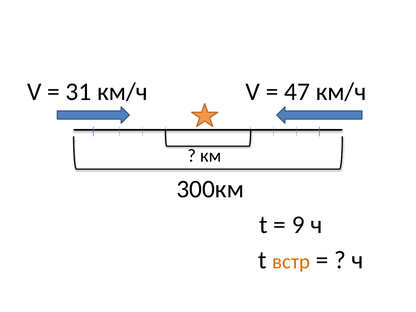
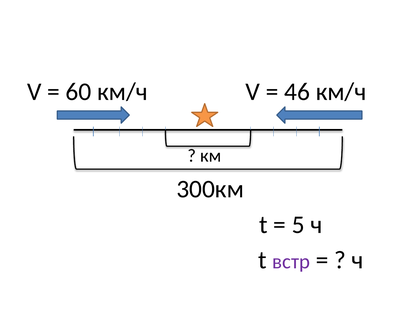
31: 31 -> 60
47: 47 -> 46
9: 9 -> 5
встр colour: orange -> purple
